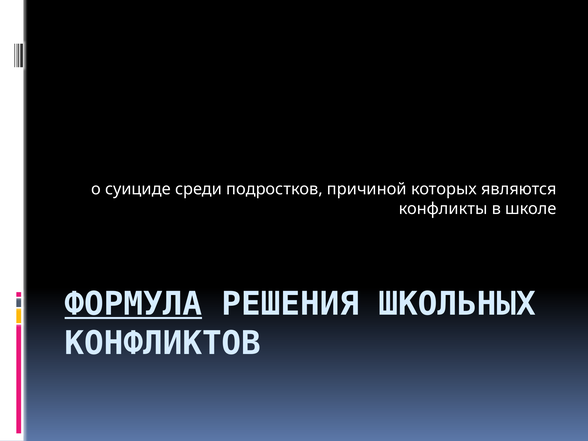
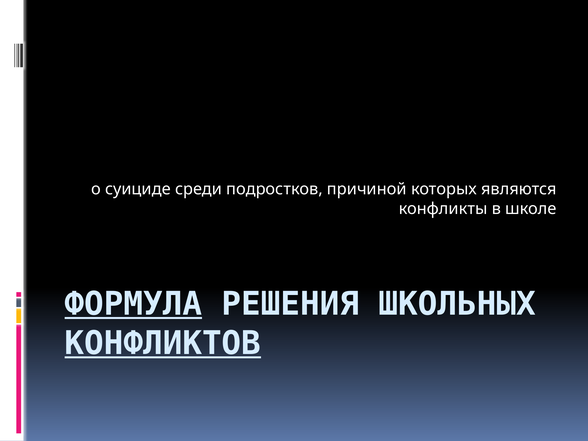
КОНФЛИКТОВ underline: none -> present
